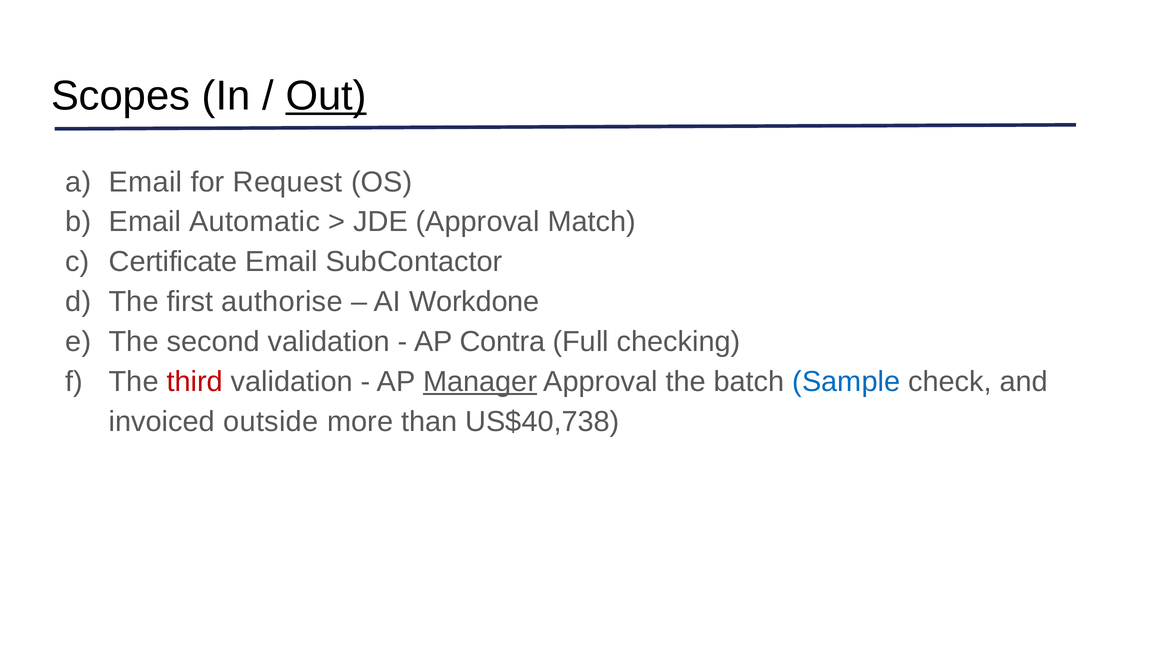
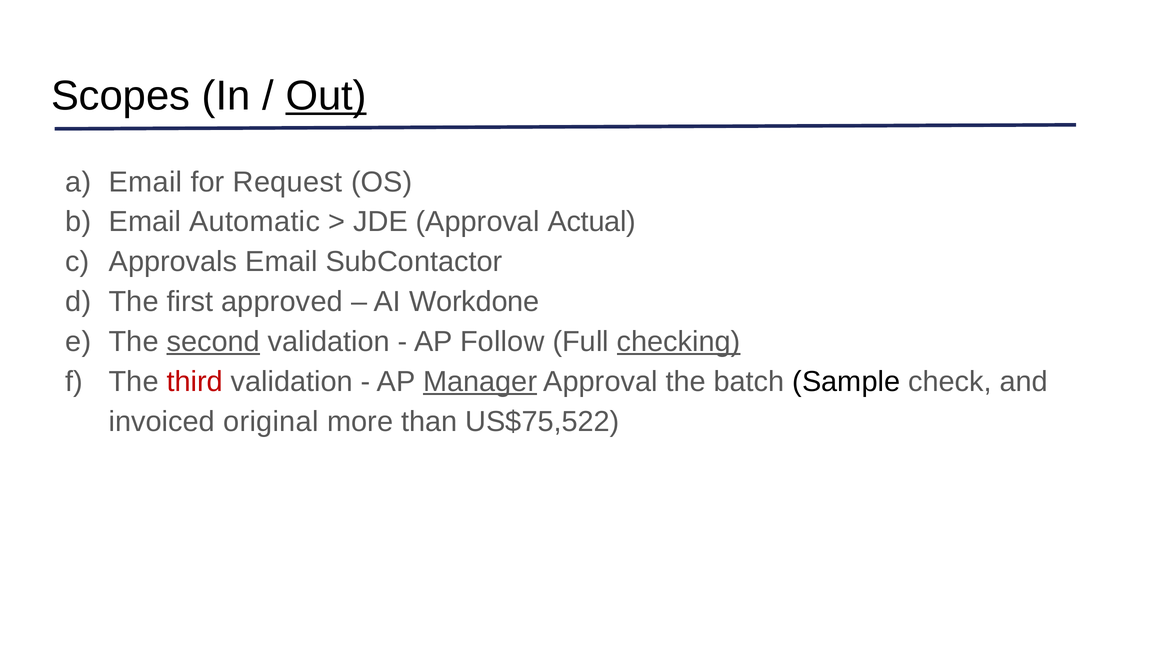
Match: Match -> Actual
Certificate: Certificate -> Approvals
authorise: authorise -> approved
second underline: none -> present
Contra: Contra -> Follow
checking underline: none -> present
Sample colour: blue -> black
outside: outside -> original
US$40,738: US$40,738 -> US$75,522
